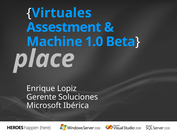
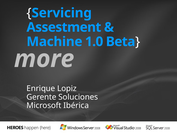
Virtuales: Virtuales -> Servicing
place: place -> more
